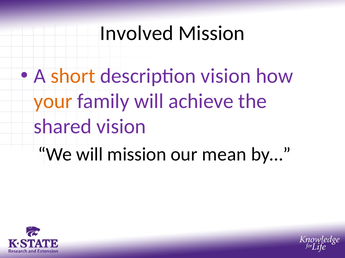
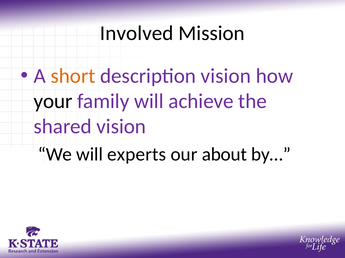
your colour: orange -> black
will mission: mission -> experts
mean: mean -> about
